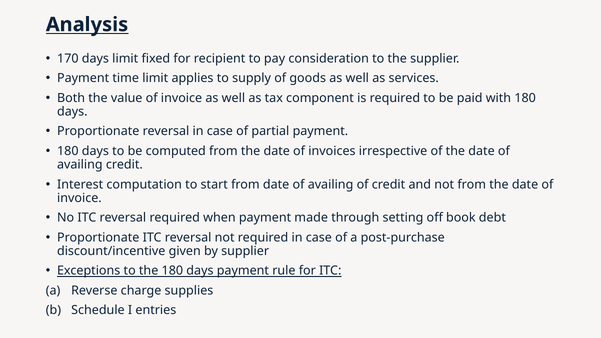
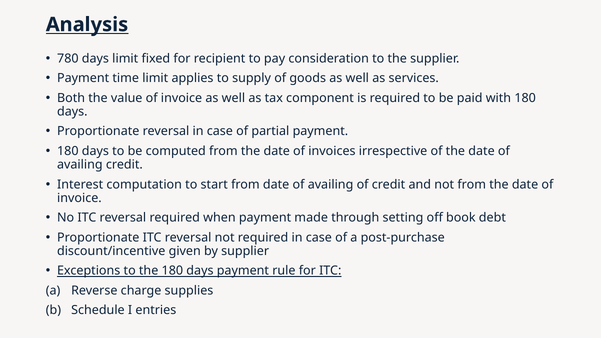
170: 170 -> 780
